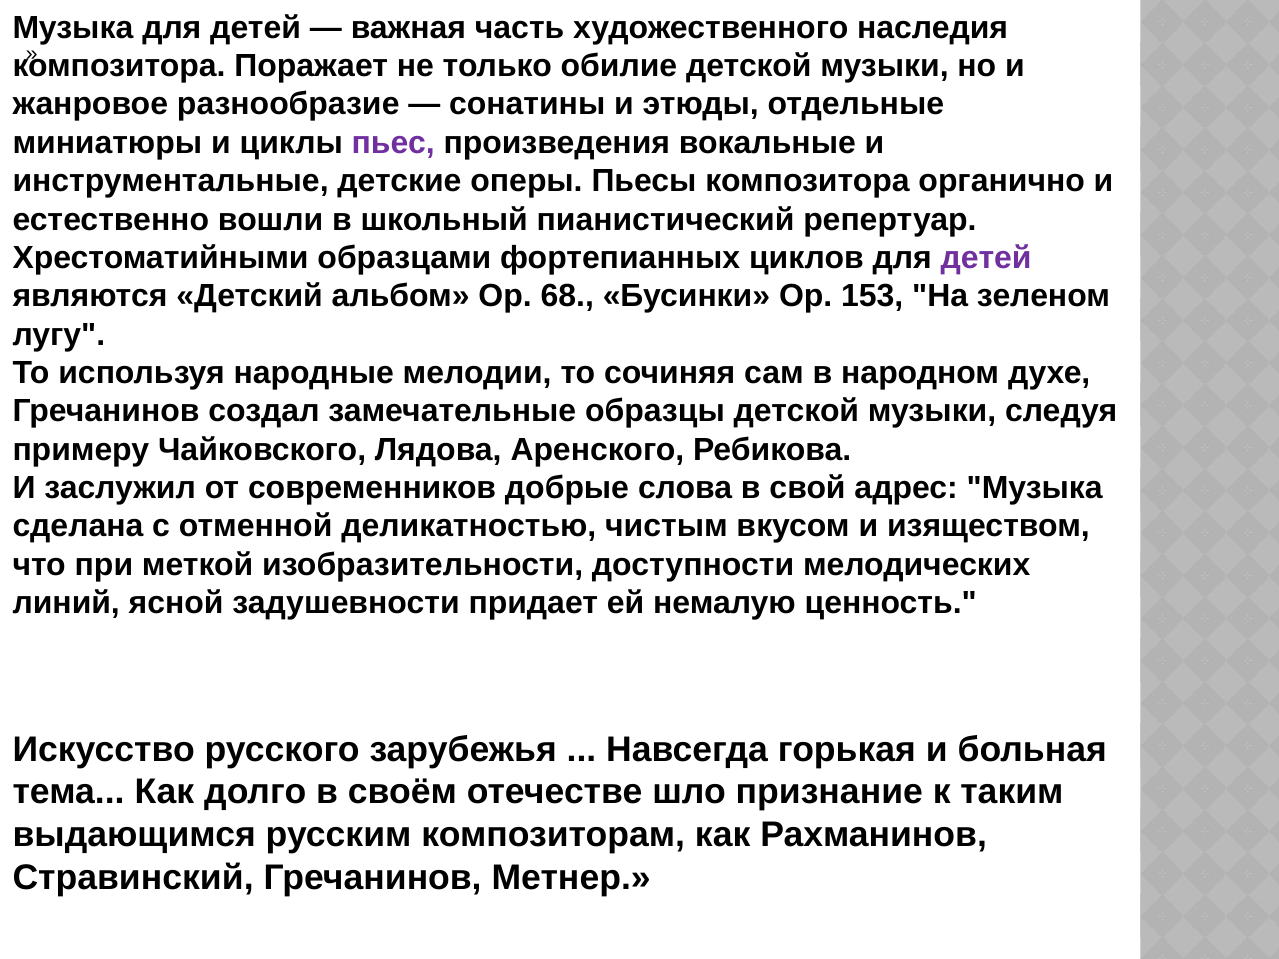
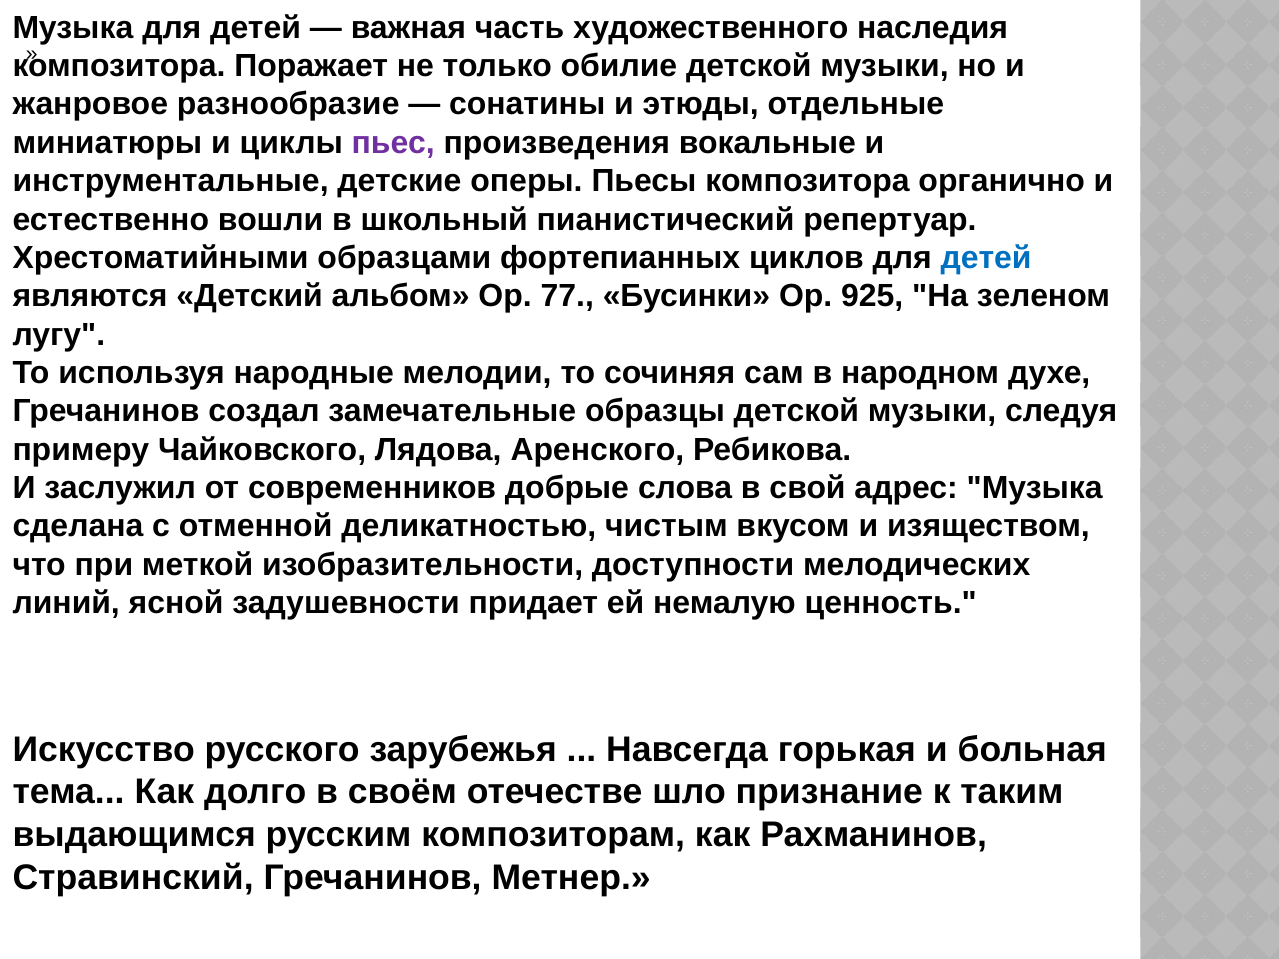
детей at (986, 258) colour: purple -> blue
68: 68 -> 77
153: 153 -> 925
